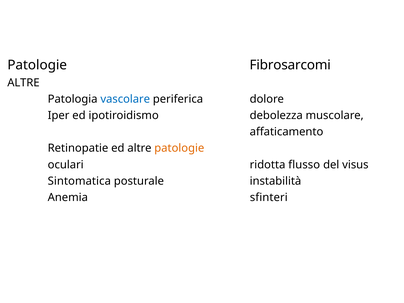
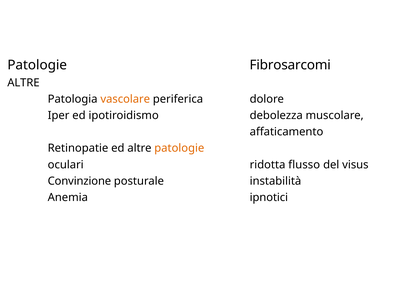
vascolare colour: blue -> orange
Sintomatica: Sintomatica -> Convinzione
sfinteri: sfinteri -> ipnotici
